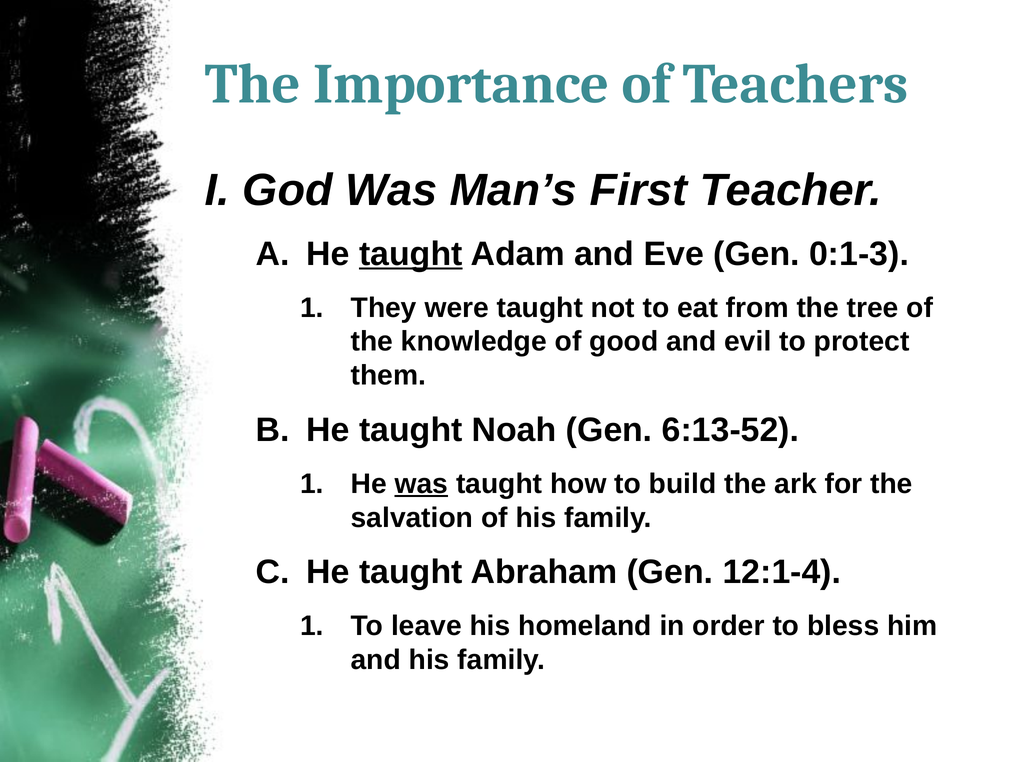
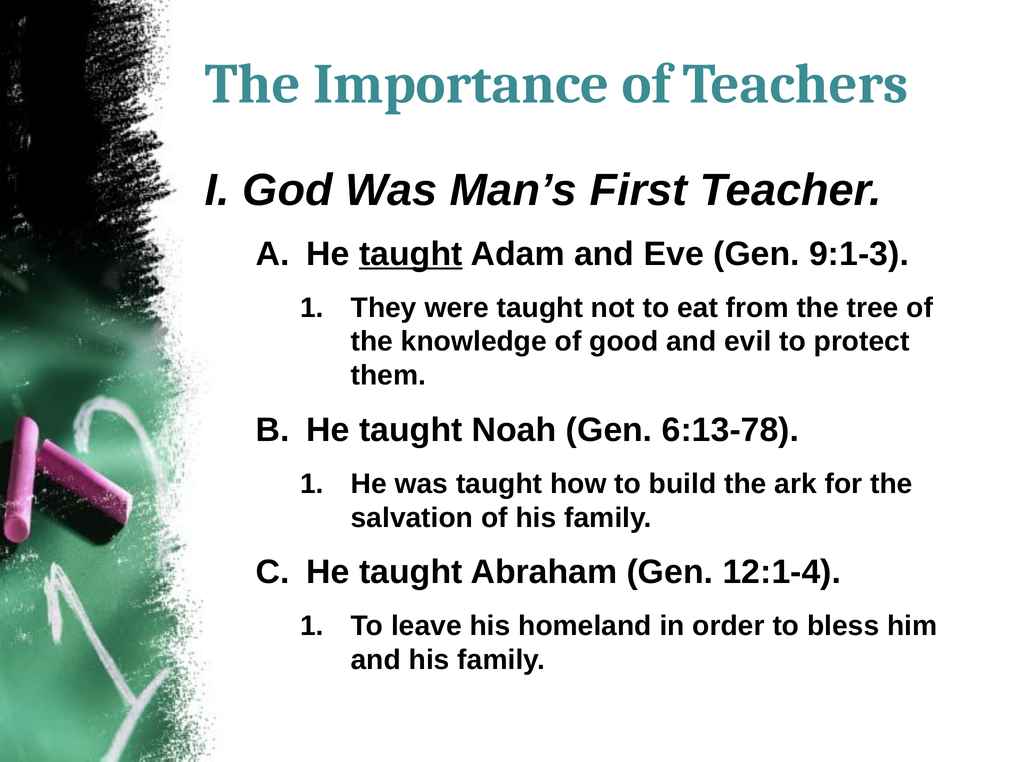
0:1-3: 0:1-3 -> 9:1-3
6:13-52: 6:13-52 -> 6:13-78
was at (421, 484) underline: present -> none
